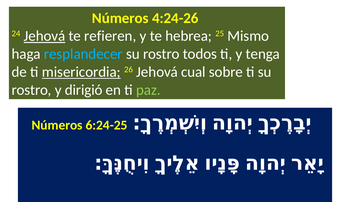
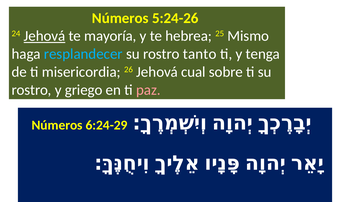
4:24-26: 4:24-26 -> 5:24-26
refieren: refieren -> mayoría
todos: todos -> tanto
misericordia underline: present -> none
dirigió: dirigió -> griego
paz colour: light green -> pink
6:24-25: 6:24-25 -> 6:24-29
